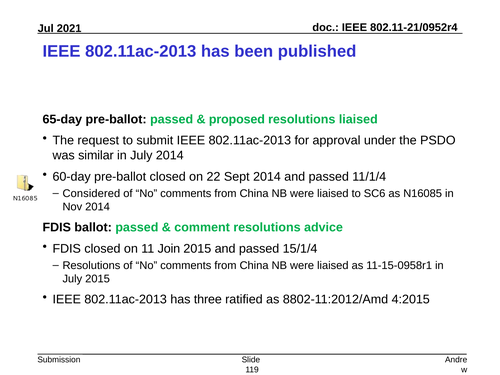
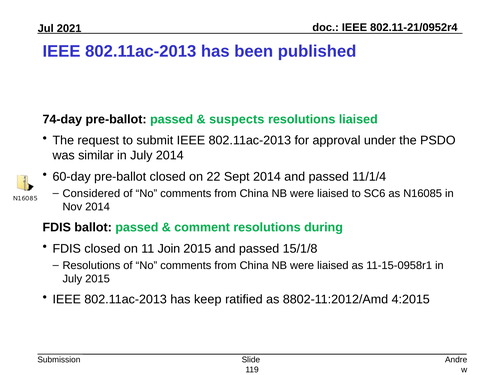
65-day: 65-day -> 74-day
proposed: proposed -> suspects
advice: advice -> during
15/1/4: 15/1/4 -> 15/1/8
three: three -> keep
